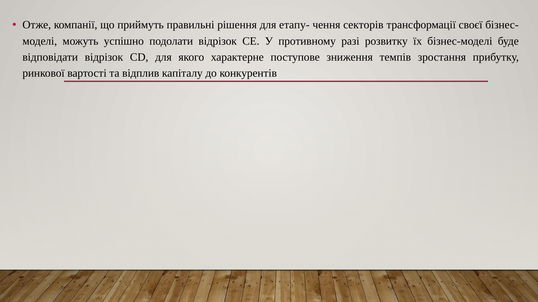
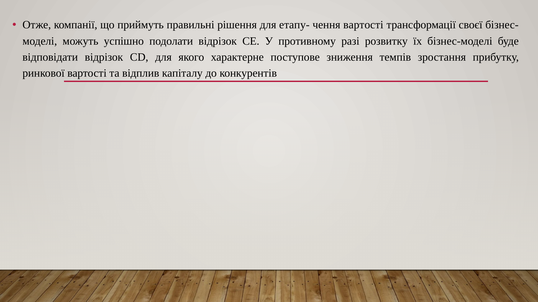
чення секторів: секторів -> вартості
